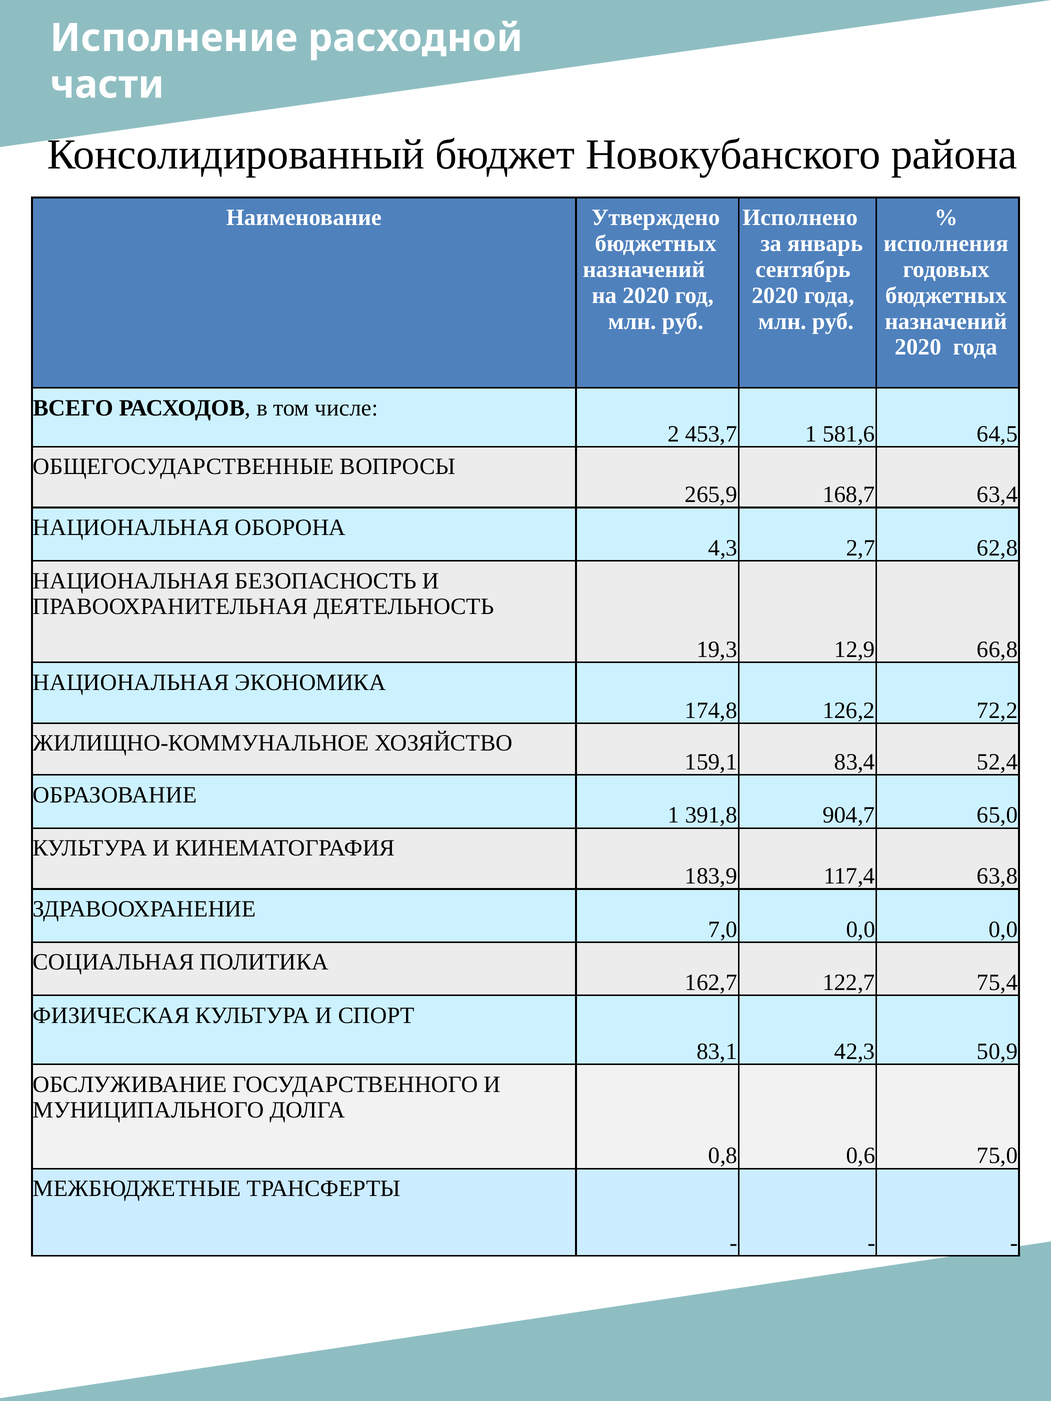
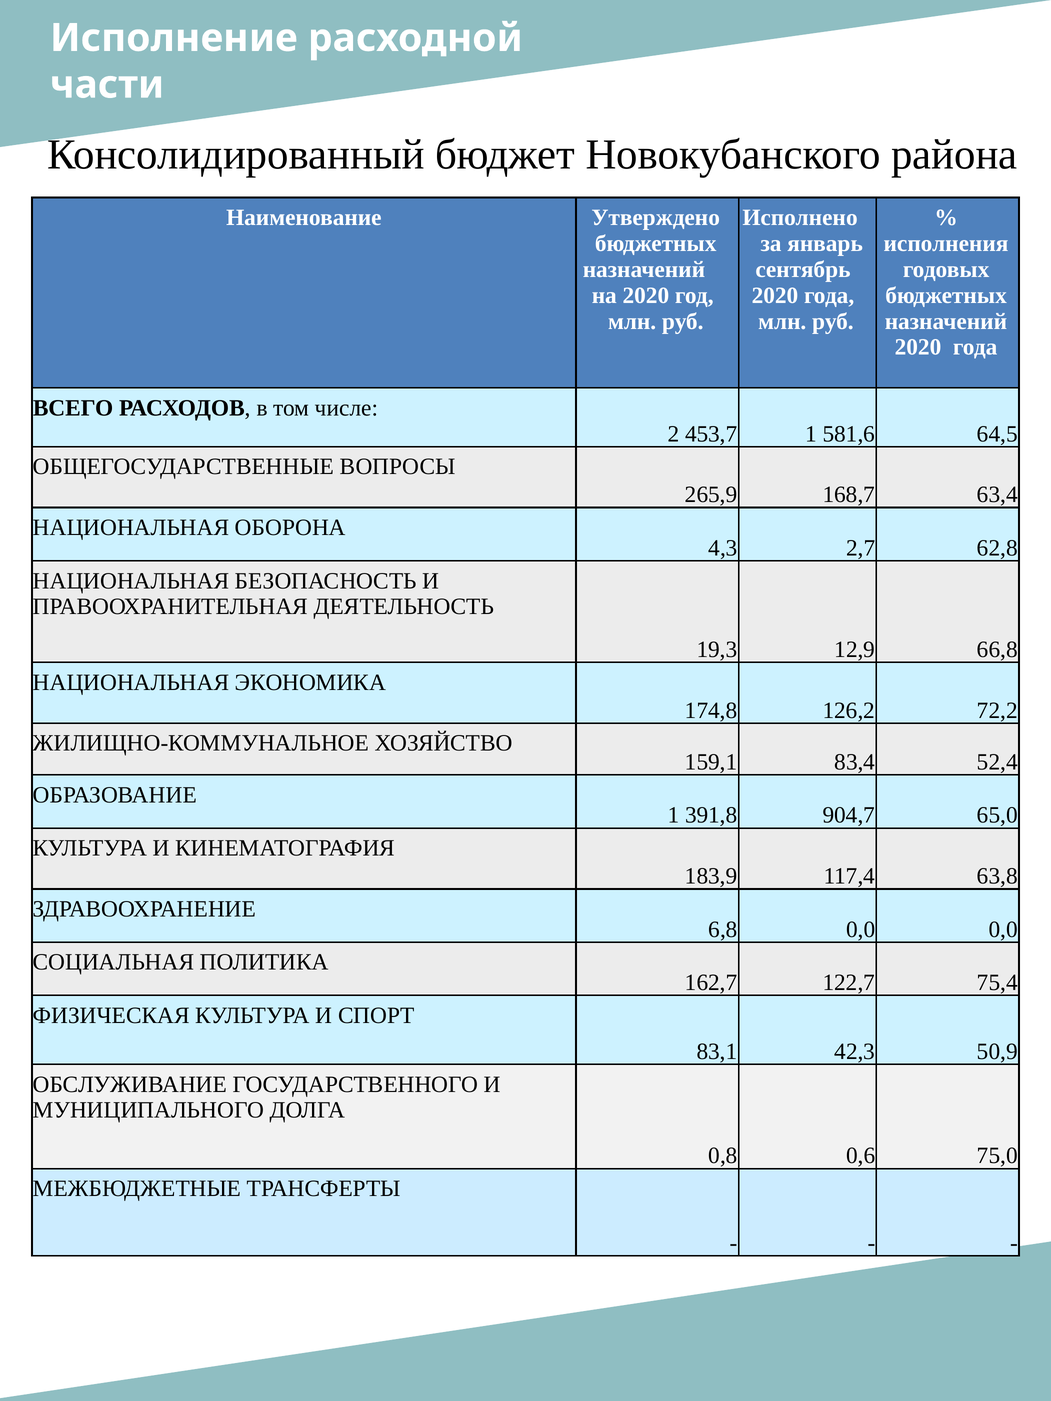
7,0: 7,0 -> 6,8
